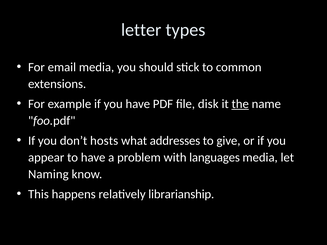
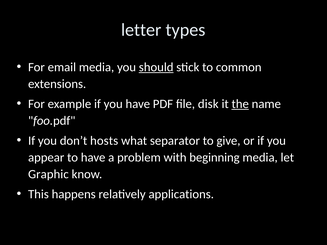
should underline: none -> present
addresses: addresses -> separator
languages: languages -> beginning
Naming: Naming -> Graphic
librarianship: librarianship -> applications
